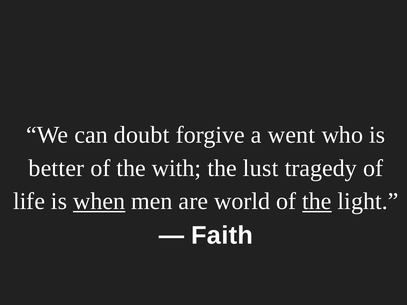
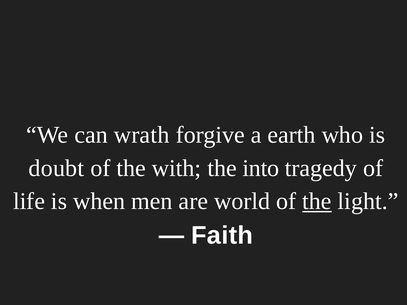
doubt: doubt -> wrath
went: went -> earth
better: better -> doubt
lust: lust -> into
when underline: present -> none
